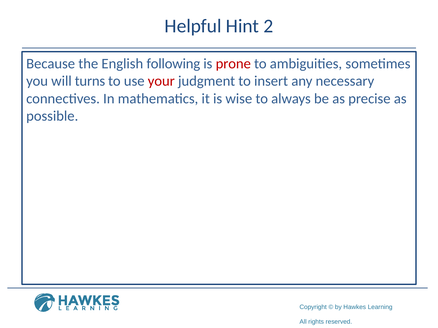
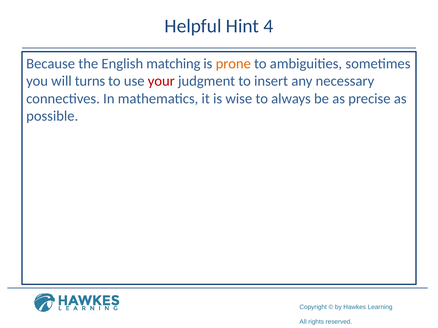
2: 2 -> 4
following: following -> matching
prone colour: red -> orange
